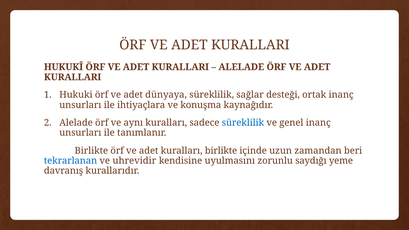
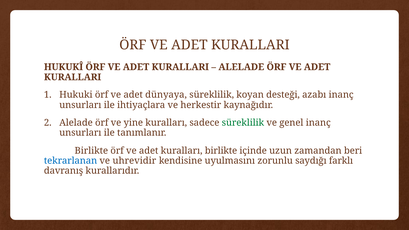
sağlar: sağlar -> koyan
ortak: ortak -> azabı
konuşma: konuşma -> herkestir
aynı: aynı -> yine
süreklilik at (243, 123) colour: blue -> green
yeme: yeme -> farklı
